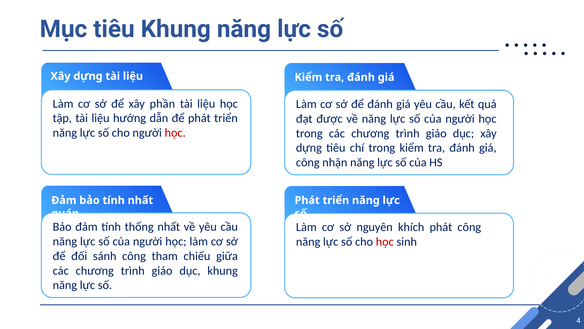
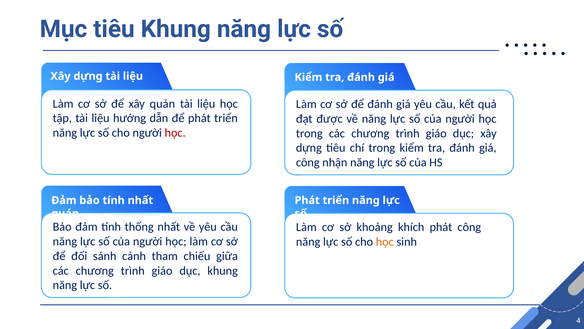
phần: phần -> quản
nguyên: nguyên -> khoảng
học at (385, 241) colour: red -> orange
sánh công: công -> cảnh
